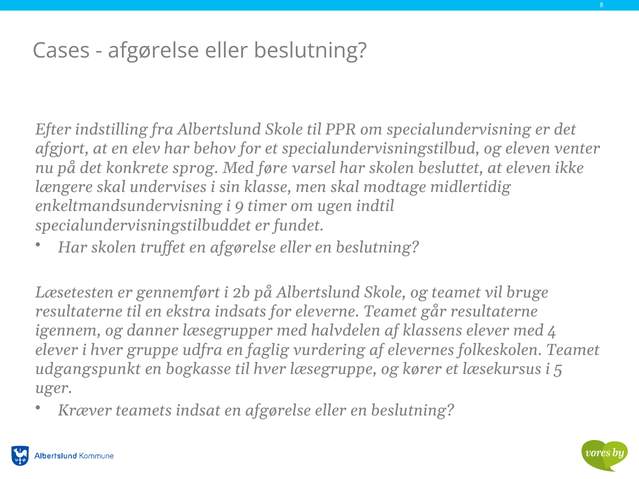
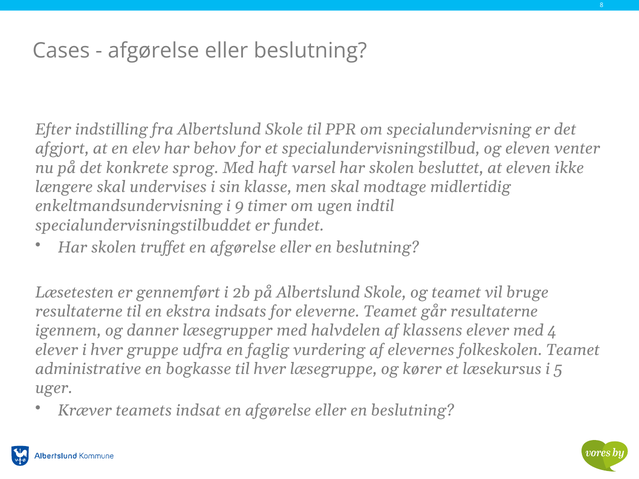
føre: føre -> haft
udgangspunkt: udgangspunkt -> administrative
